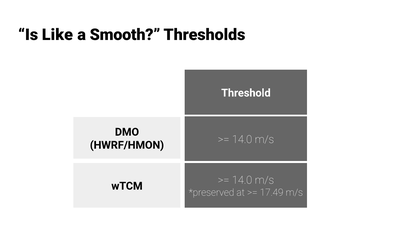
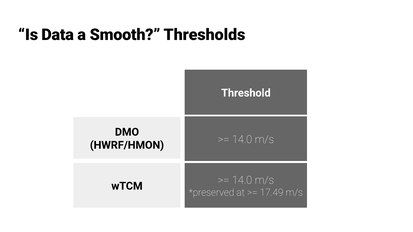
Like: Like -> Data
